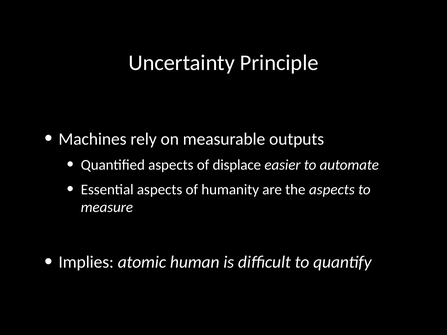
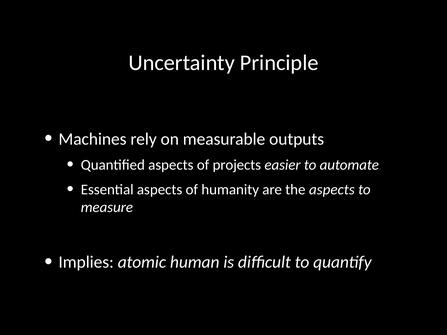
displace: displace -> projects
